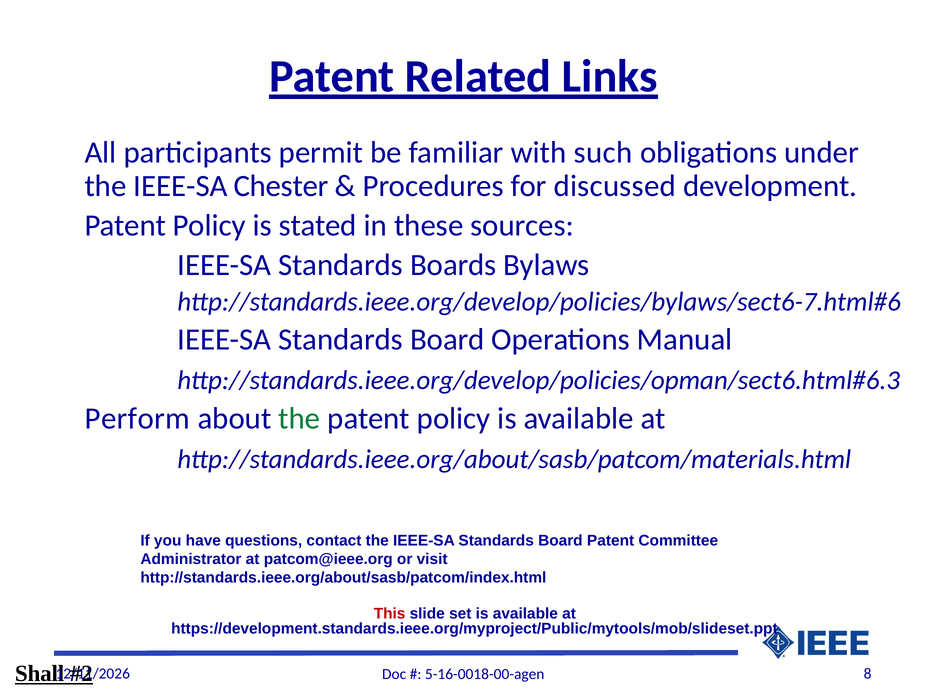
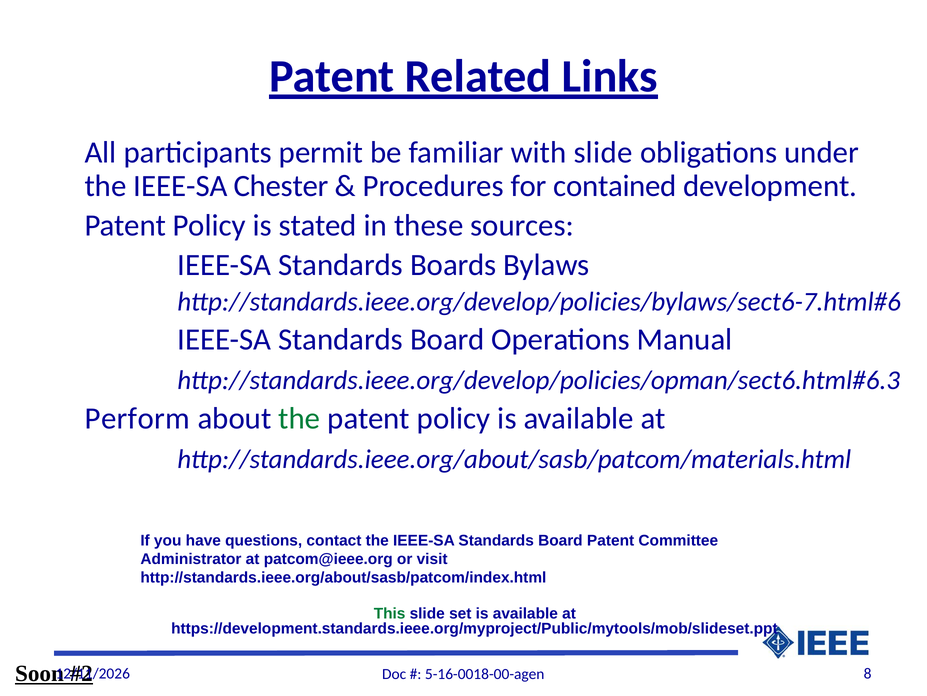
with such: such -> slide
discussed: discussed -> contained
This colour: red -> green
Shall: Shall -> Soon
